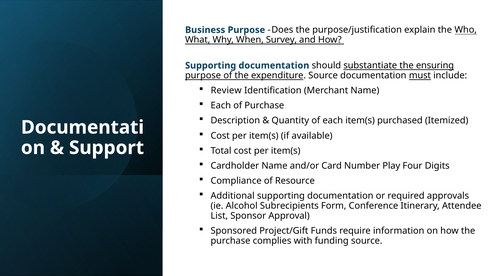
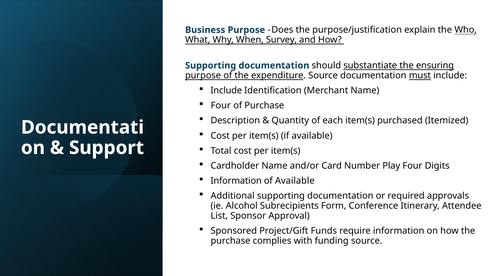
Review at (226, 91): Review -> Include
Each at (221, 106): Each -> Four
Compliance at (236, 181): Compliance -> Information
of Resource: Resource -> Available
